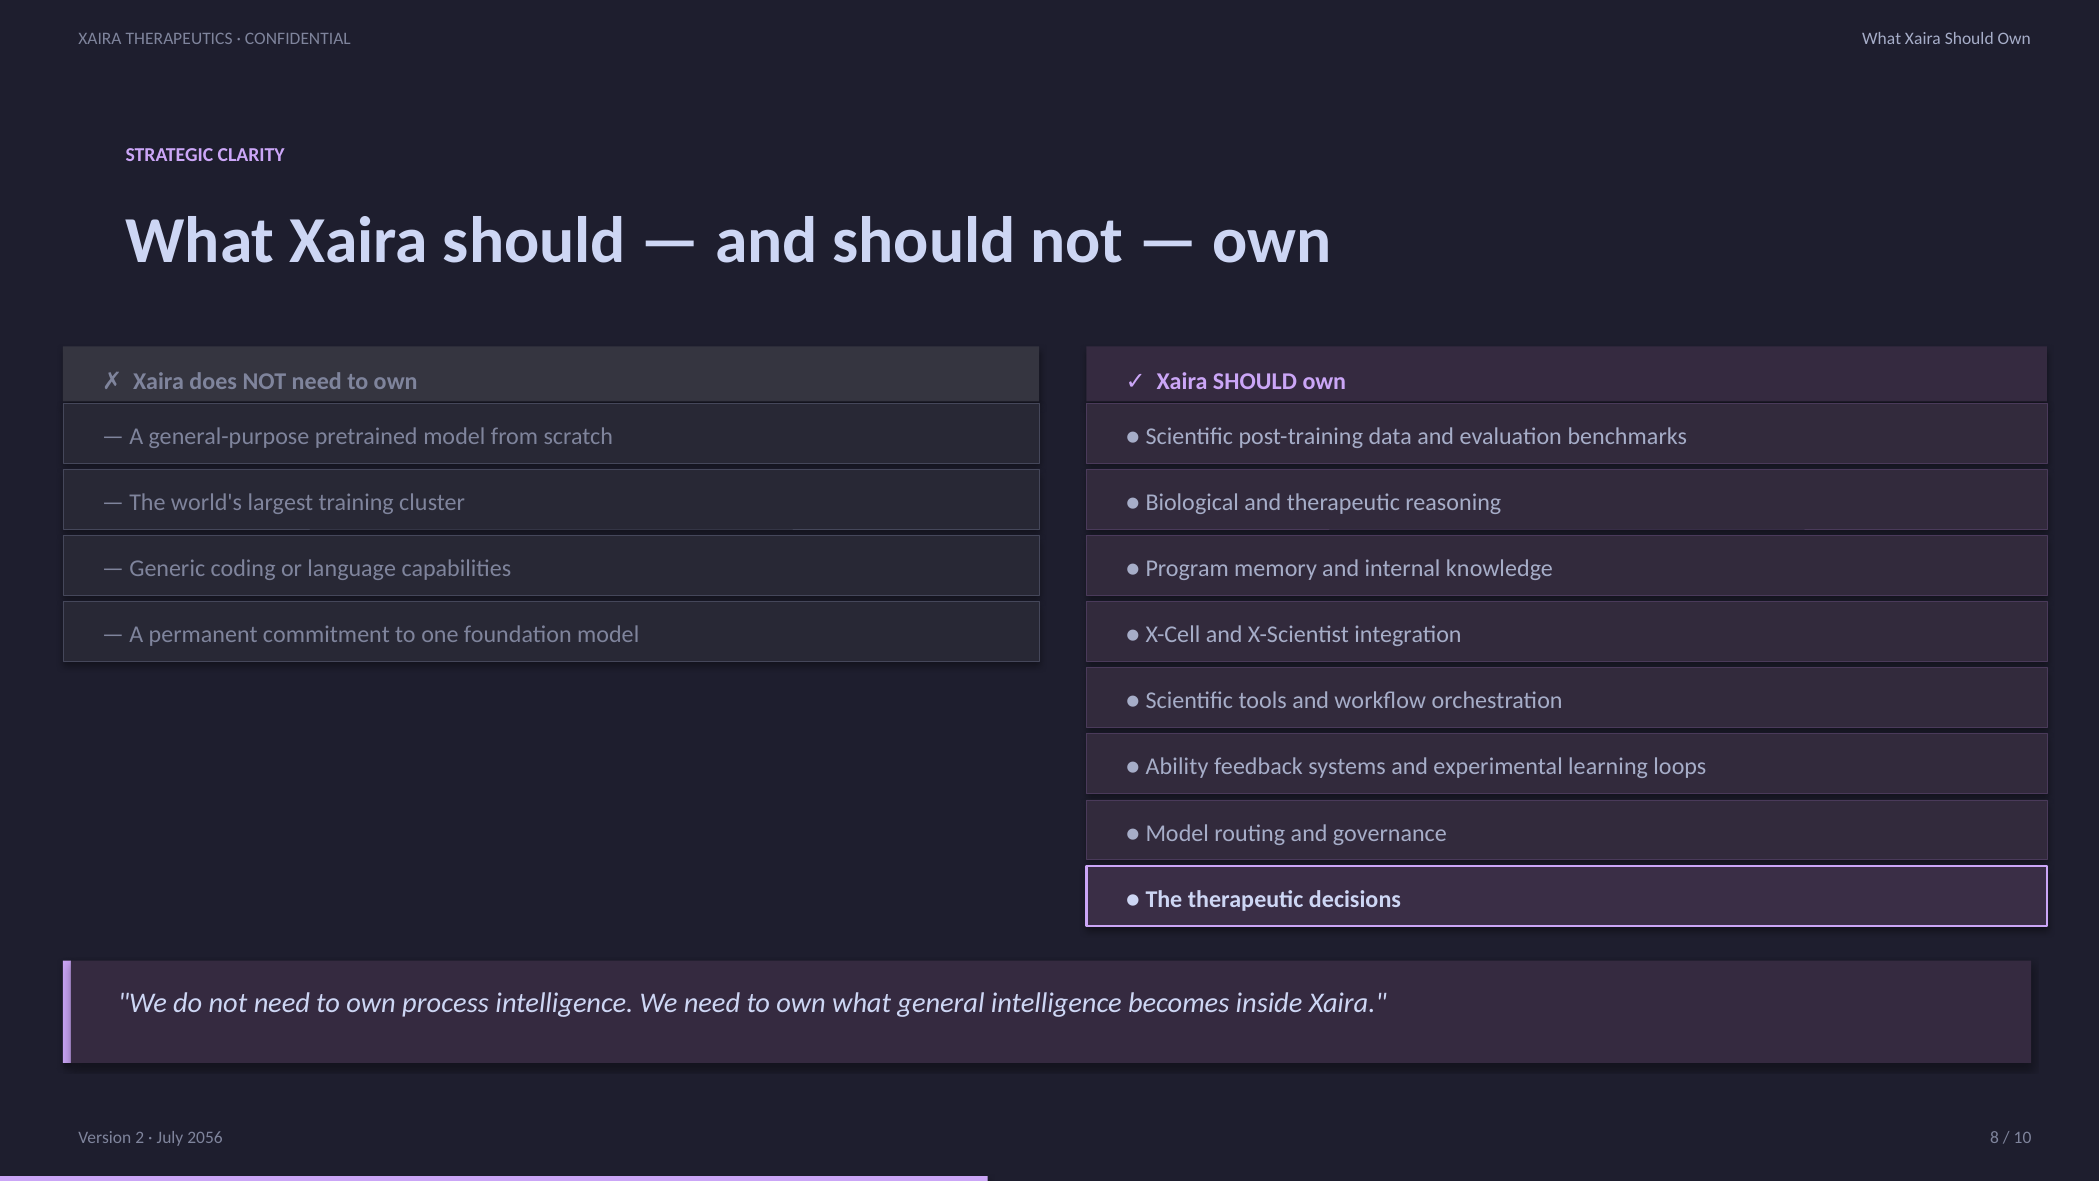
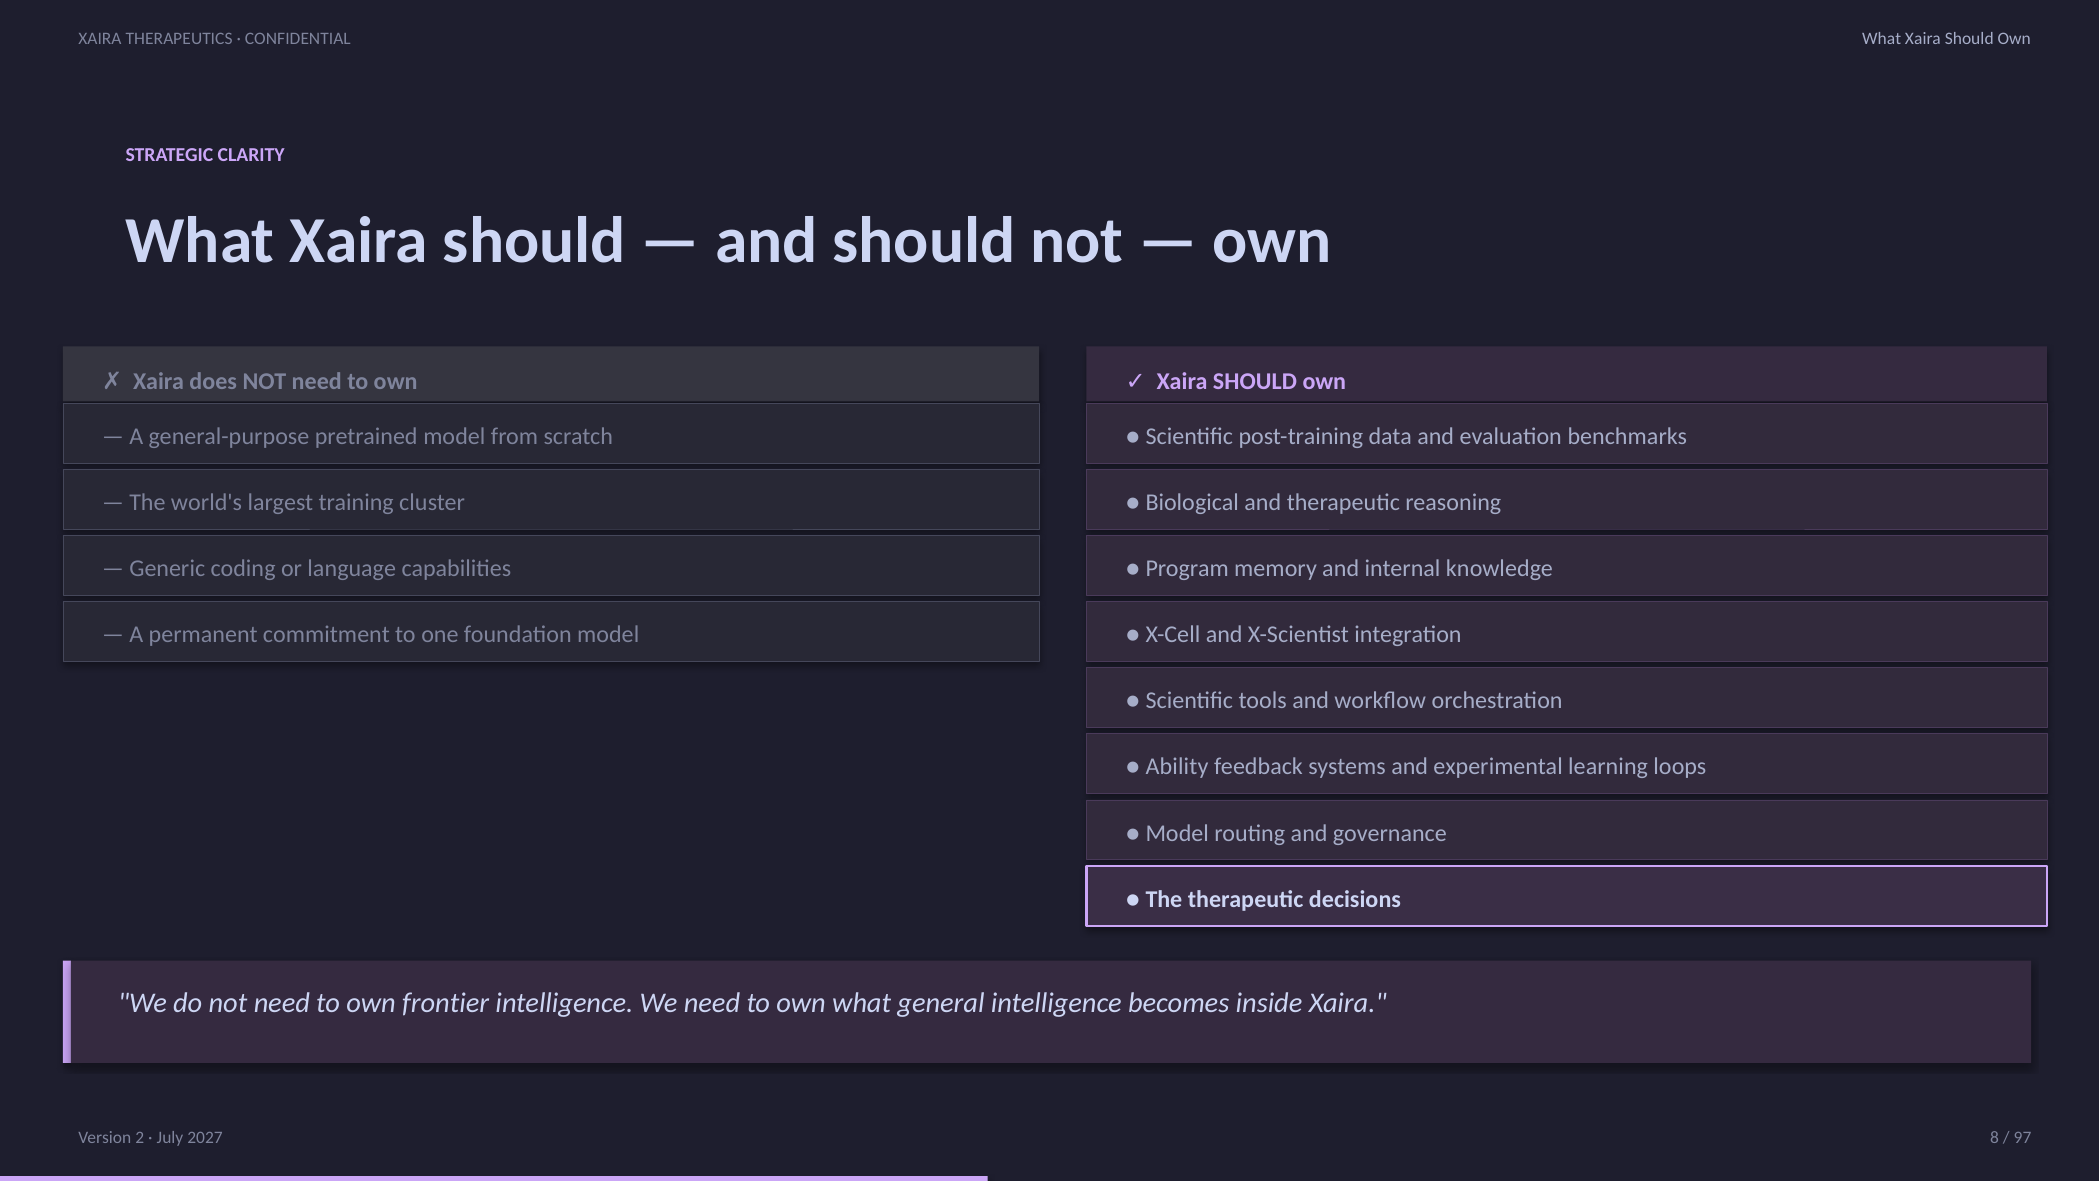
process: process -> frontier
2056: 2056 -> 2027
10: 10 -> 97
